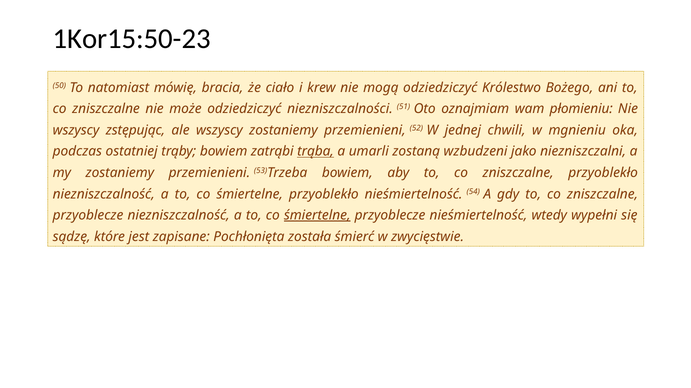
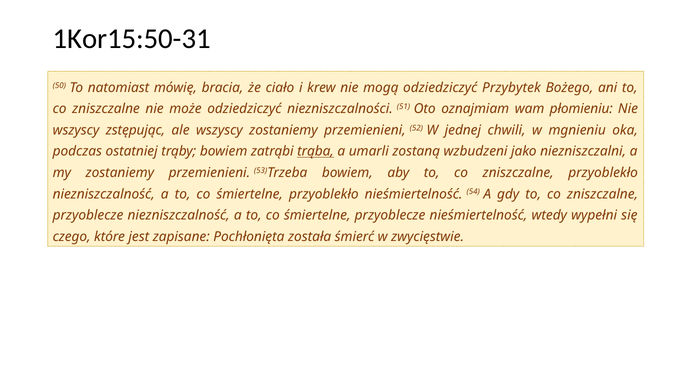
1Kor15:50-23: 1Kor15:50-23 -> 1Kor15:50-31
Królestwo: Królestwo -> Przybytek
śmiertelne at (317, 216) underline: present -> none
sądzę: sądzę -> czego
